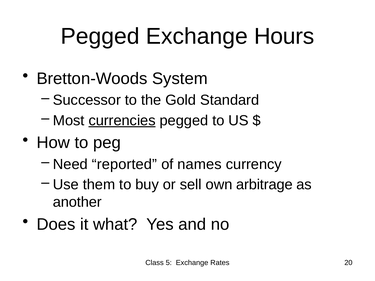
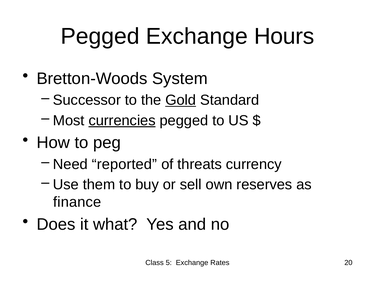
Gold underline: none -> present
names: names -> threats
arbitrage: arbitrage -> reserves
another: another -> finance
